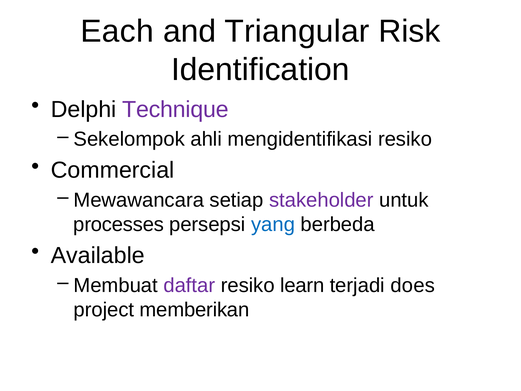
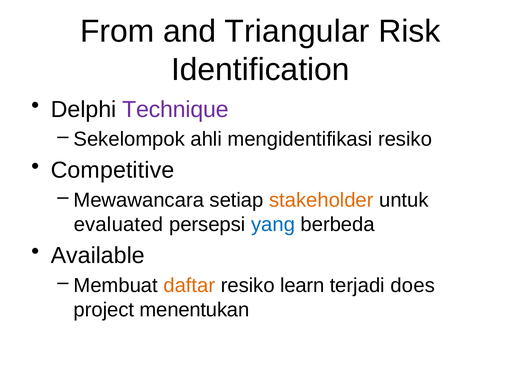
Each: Each -> From
Commercial: Commercial -> Competitive
stakeholder colour: purple -> orange
processes: processes -> evaluated
daftar colour: purple -> orange
memberikan: memberikan -> menentukan
